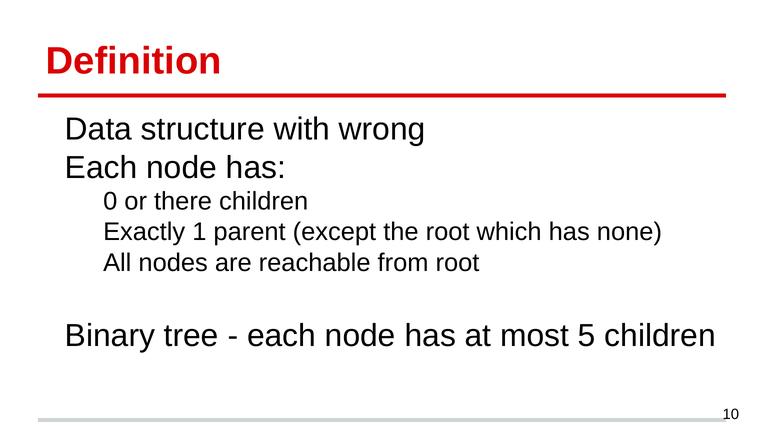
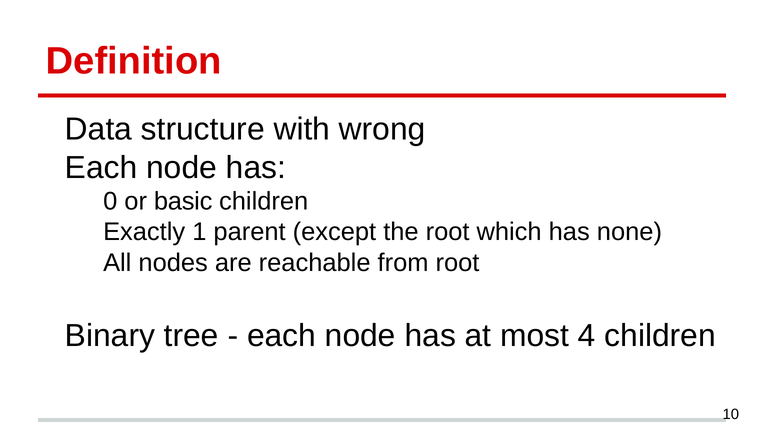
there: there -> basic
5: 5 -> 4
